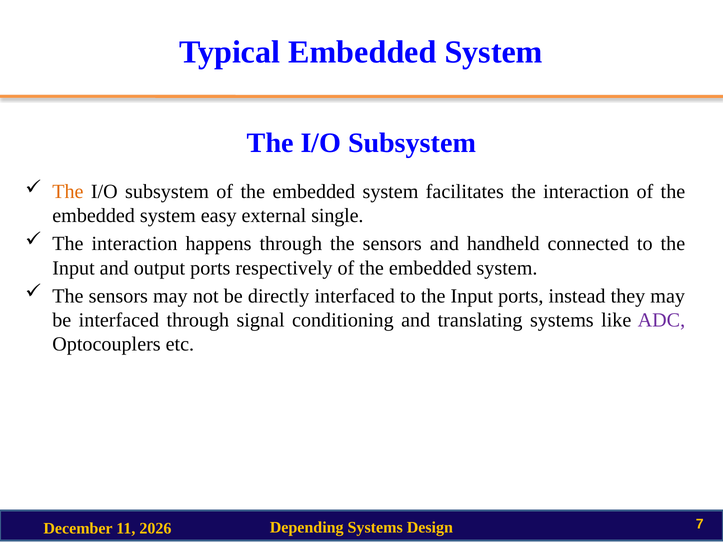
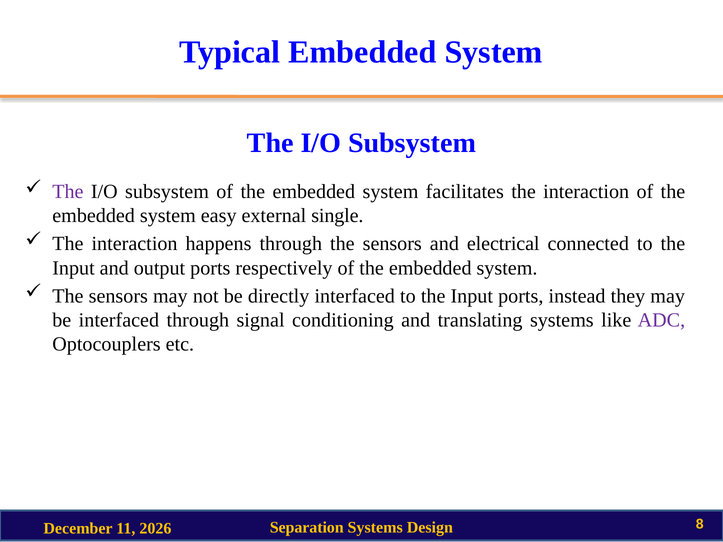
The at (68, 192) colour: orange -> purple
handheld: handheld -> electrical
Depending: Depending -> Separation
7: 7 -> 8
